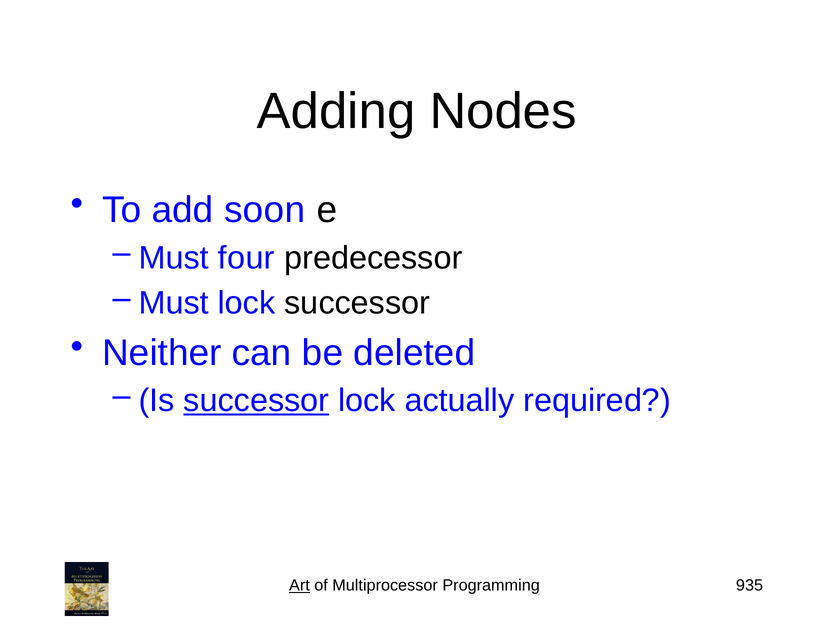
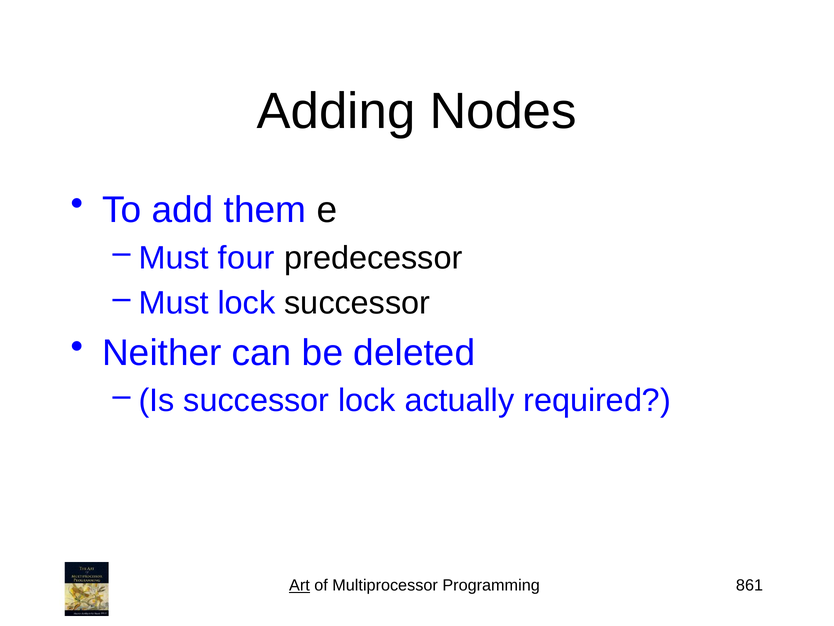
soon: soon -> them
successor at (256, 400) underline: present -> none
935: 935 -> 861
